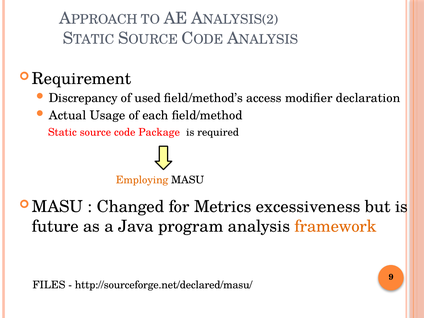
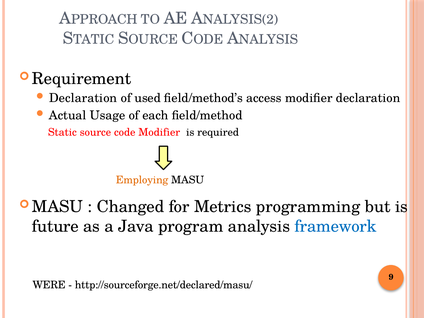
Discrepancy at (83, 98): Discrepancy -> Declaration
code Package: Package -> Modifier
excessiveness: excessiveness -> programming
framework colour: orange -> blue
FILES: FILES -> WERE
